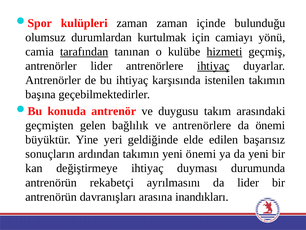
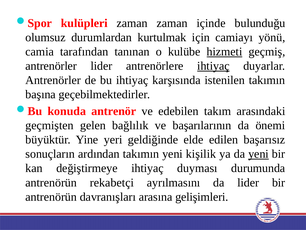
tarafından underline: present -> none
duygusu: duygusu -> edebilen
ve antrenörlere: antrenörlere -> başarılarının
yeni önemi: önemi -> kişilik
yeni at (259, 154) underline: none -> present
inandıkları: inandıkları -> gelişimleri
